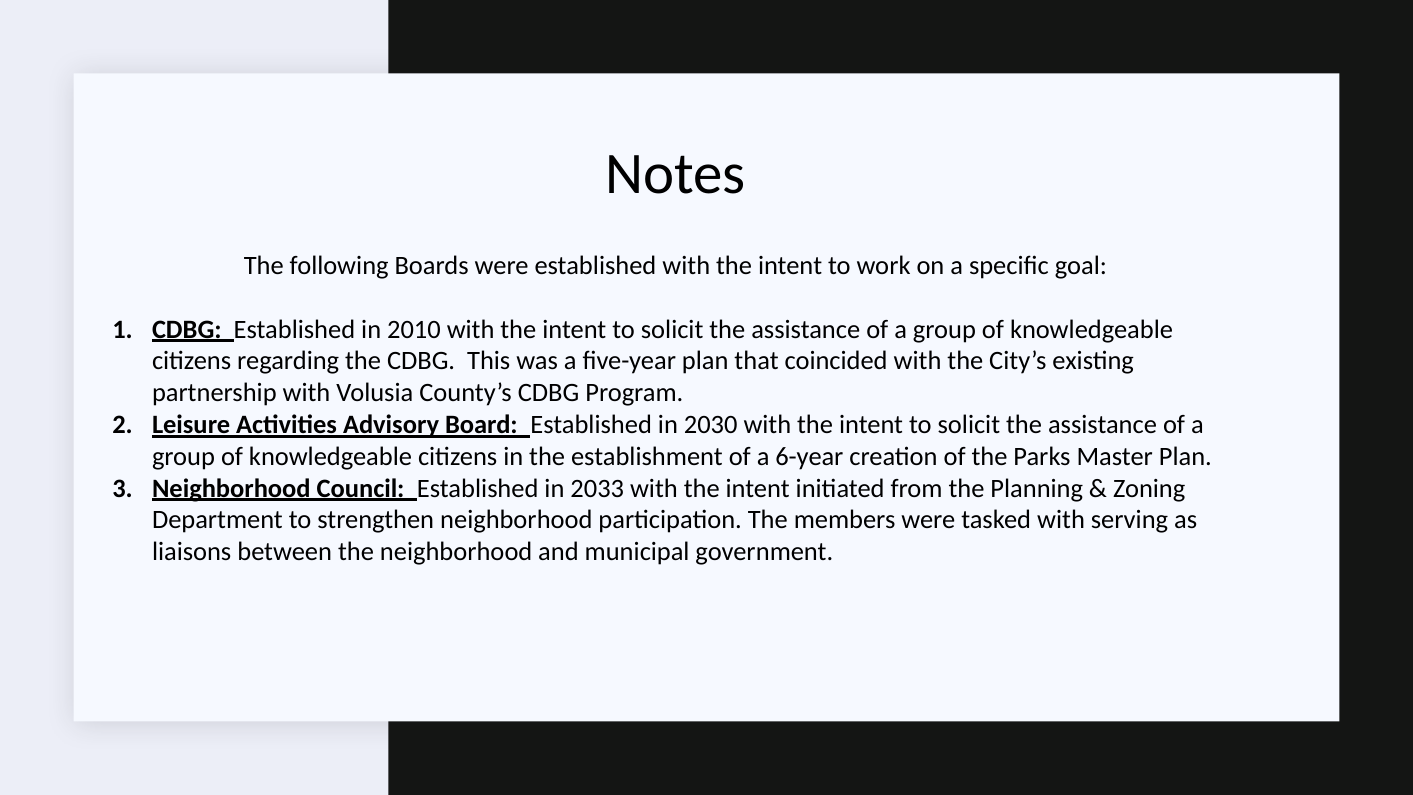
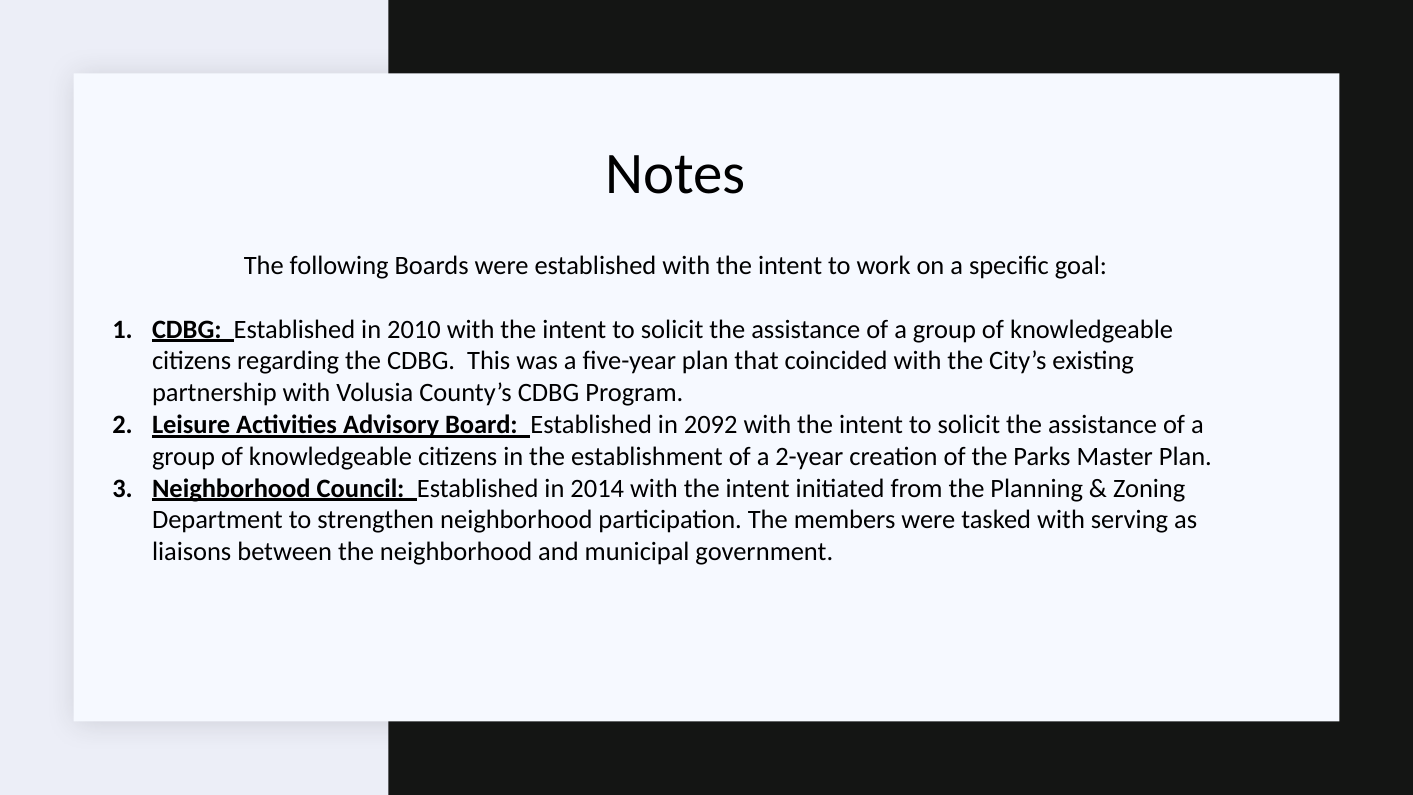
2030: 2030 -> 2092
6-year: 6-year -> 2-year
2033: 2033 -> 2014
